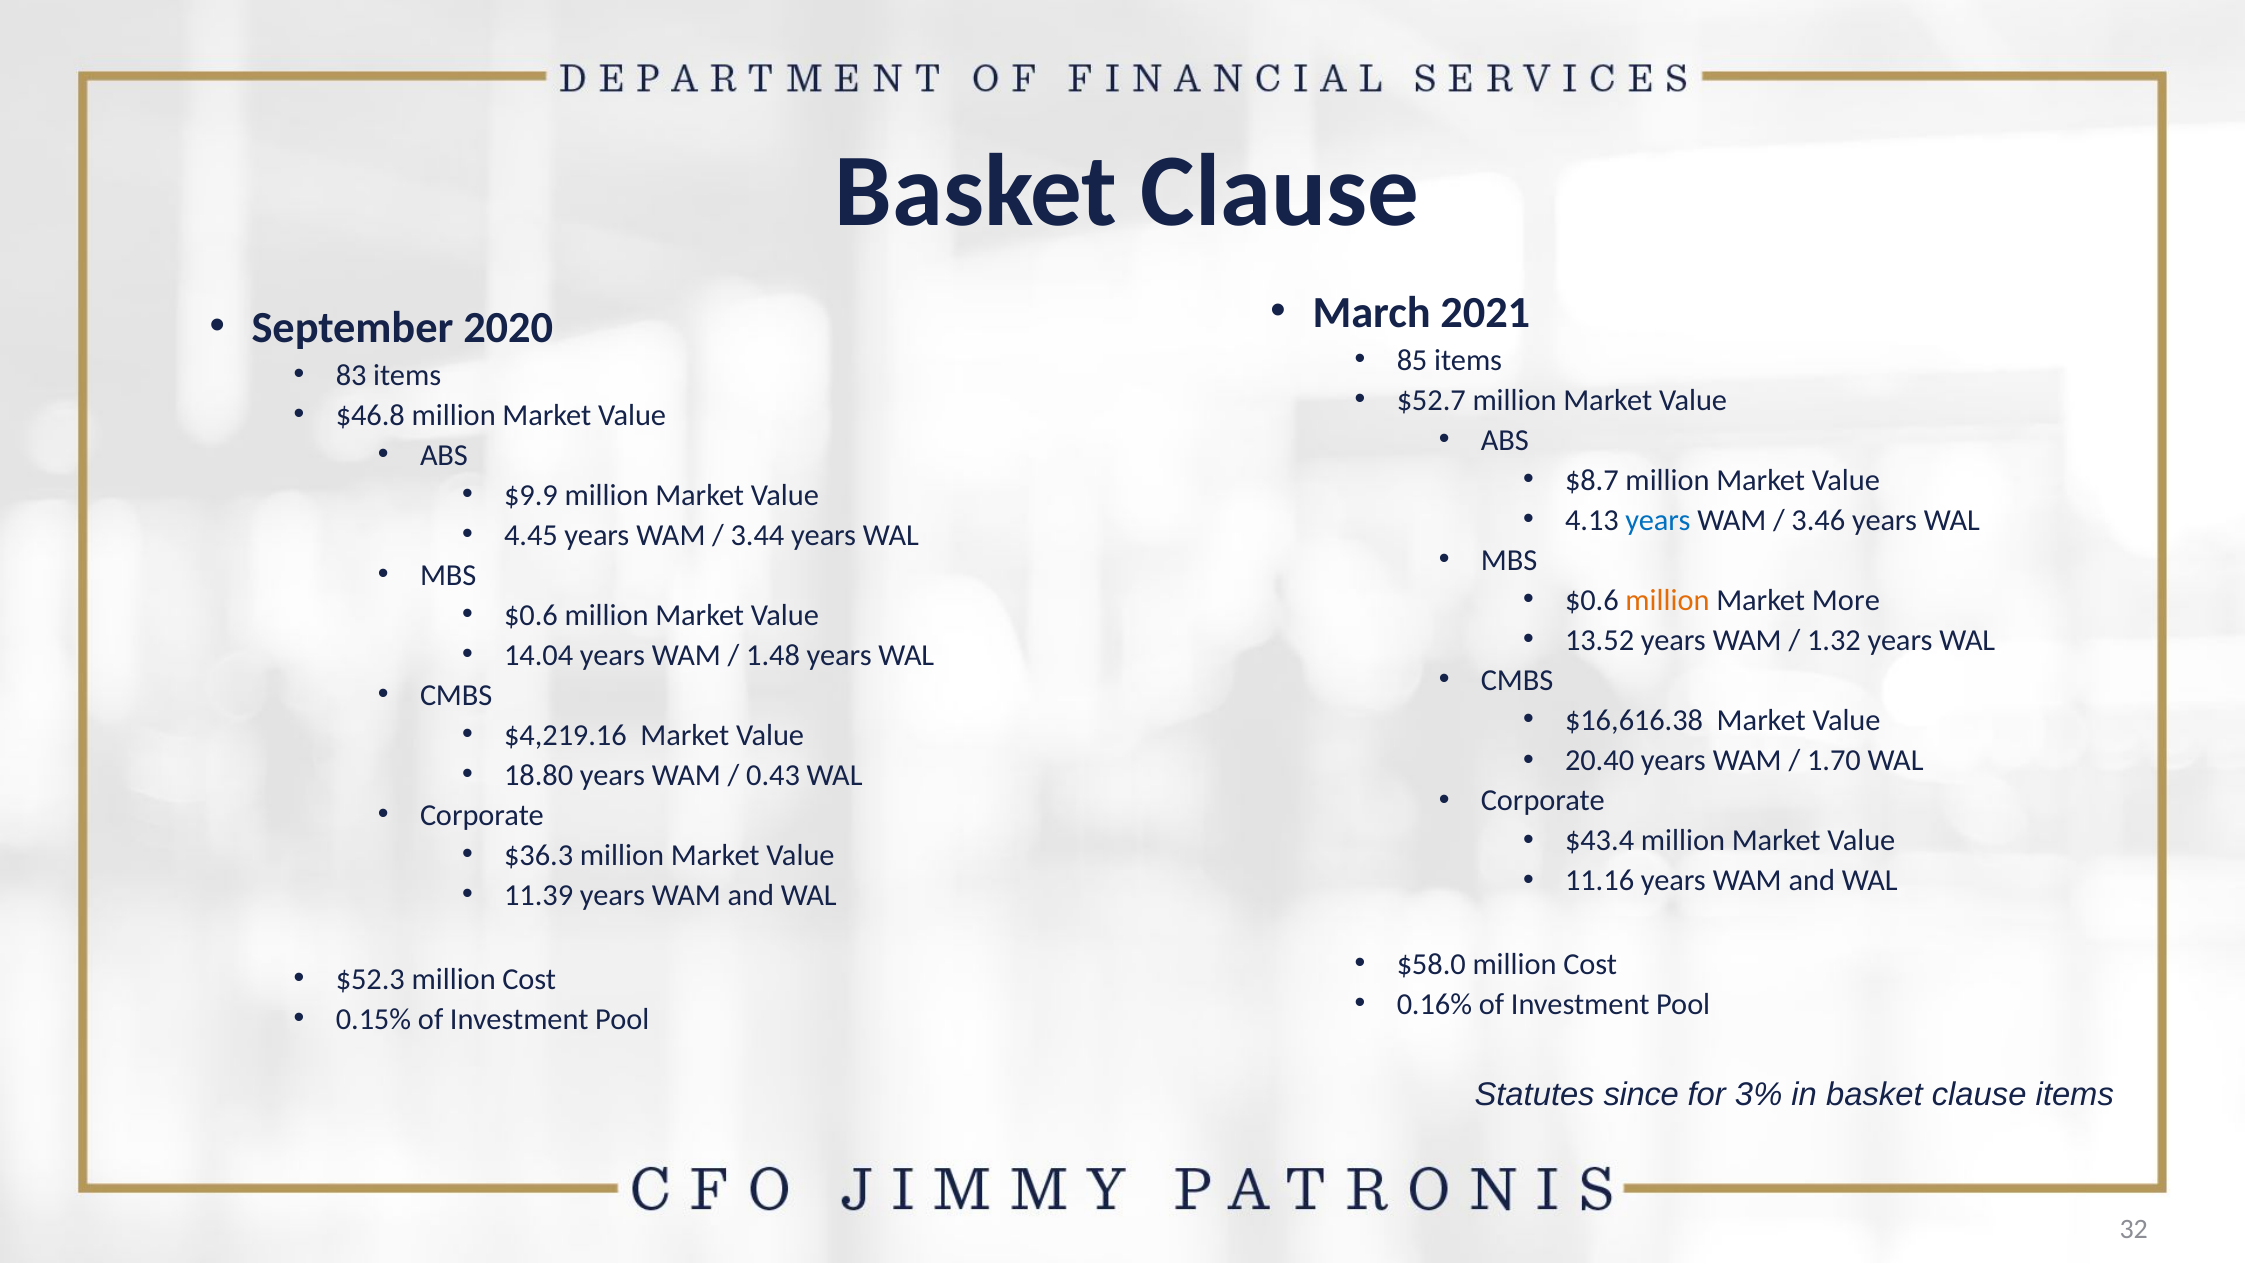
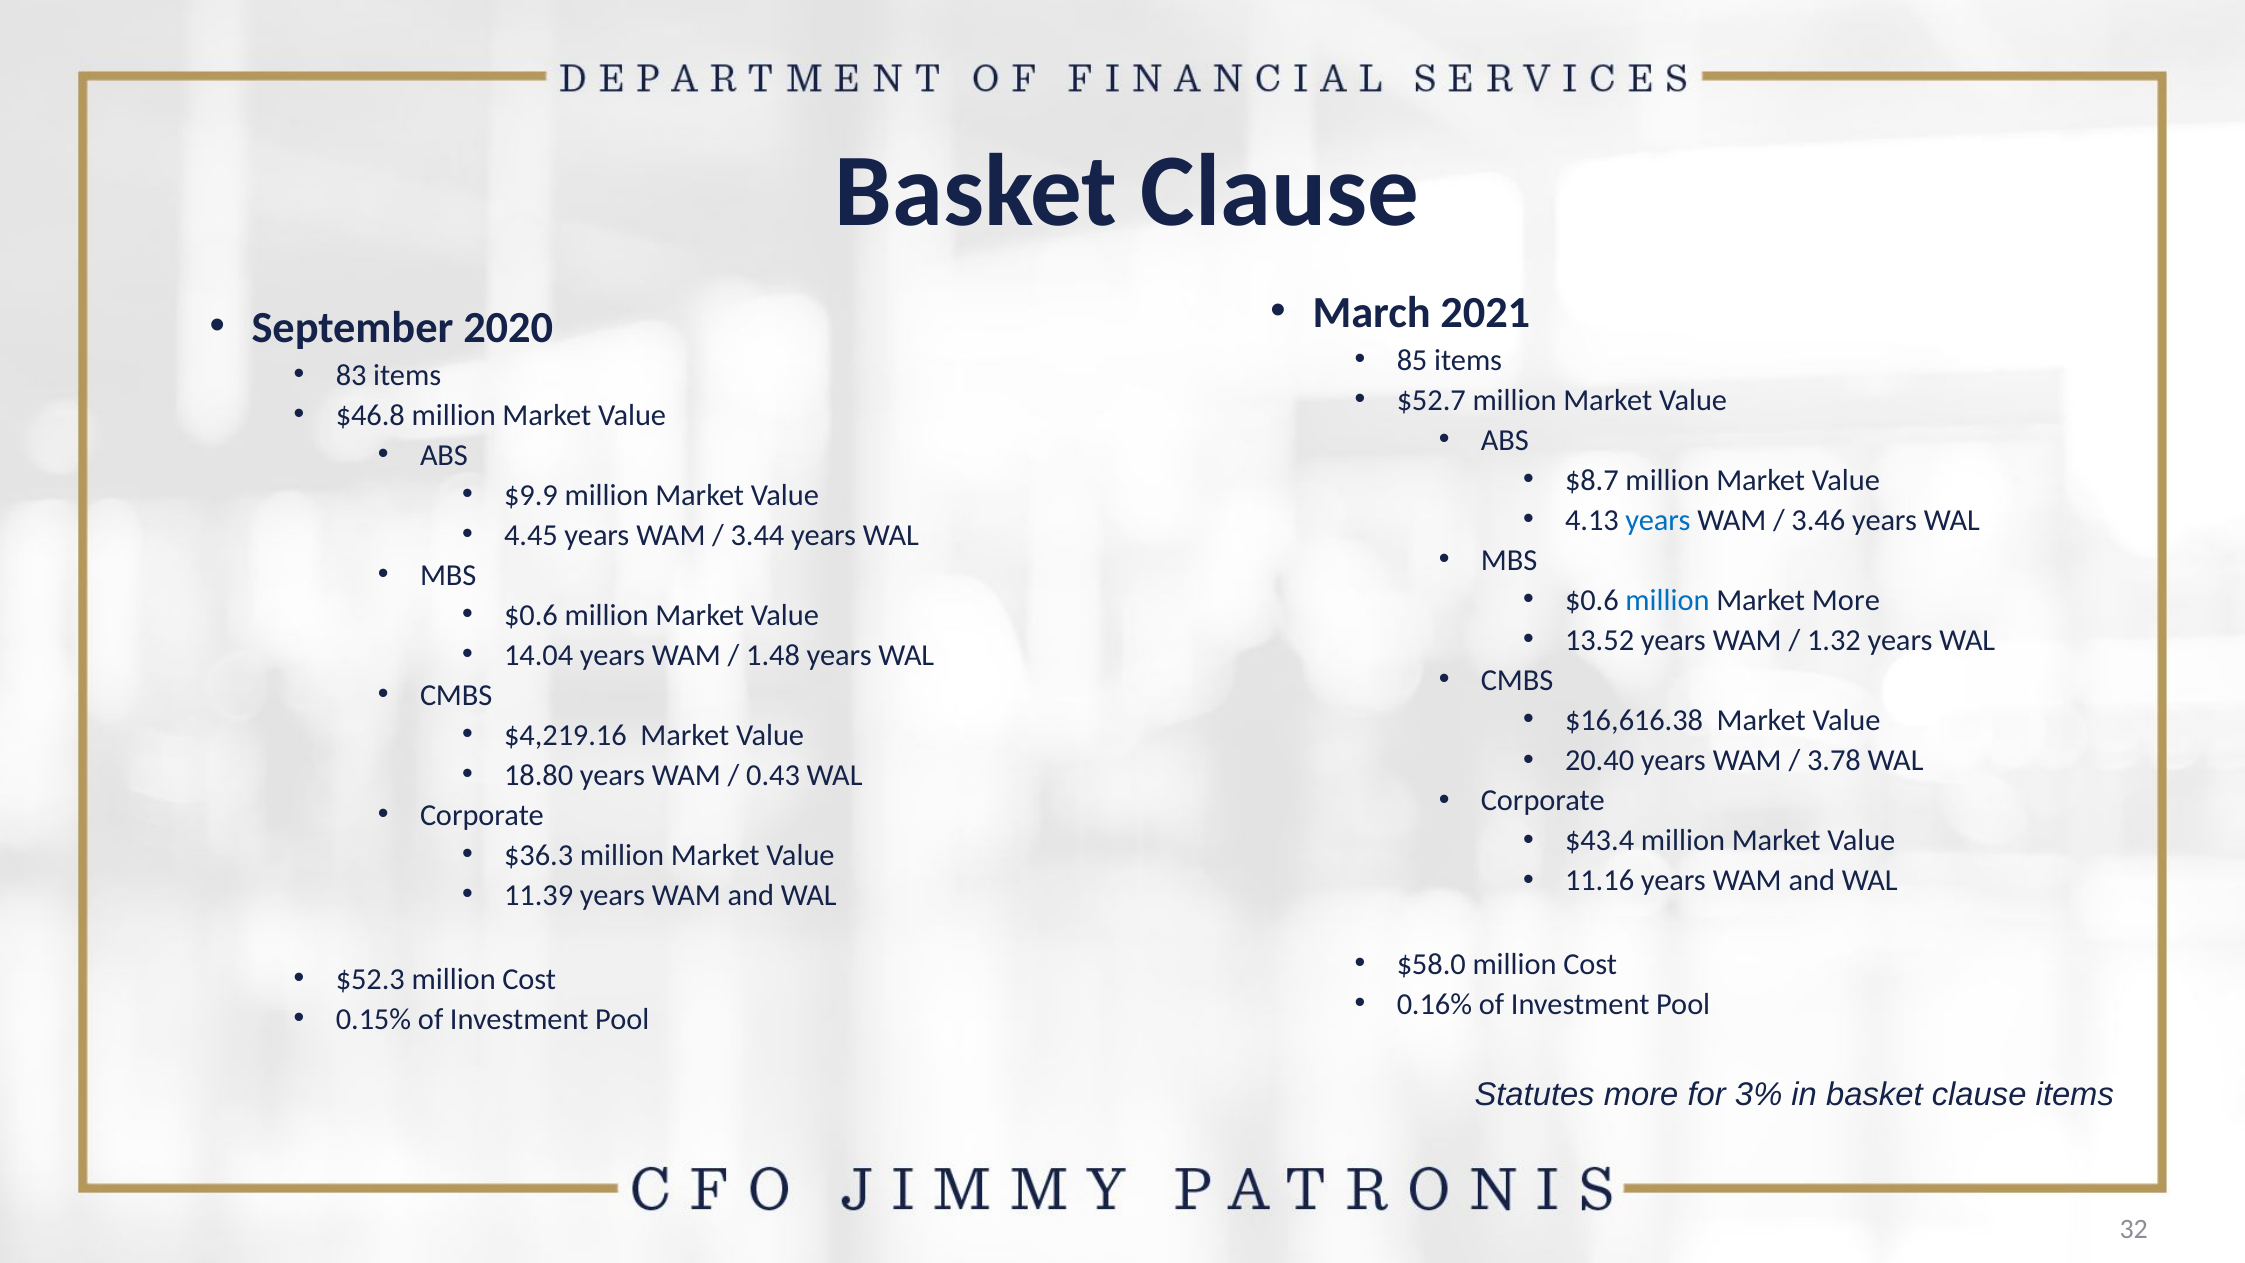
million at (1668, 601) colour: orange -> blue
1.70: 1.70 -> 3.78
Statutes since: since -> more
